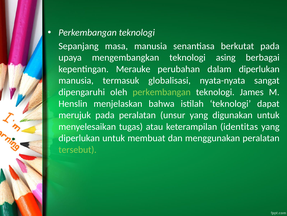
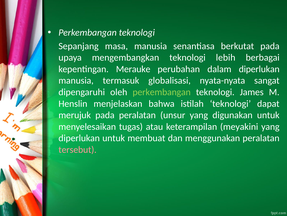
asing: asing -> lebih
identitas: identitas -> meyakini
tersebut colour: light green -> pink
